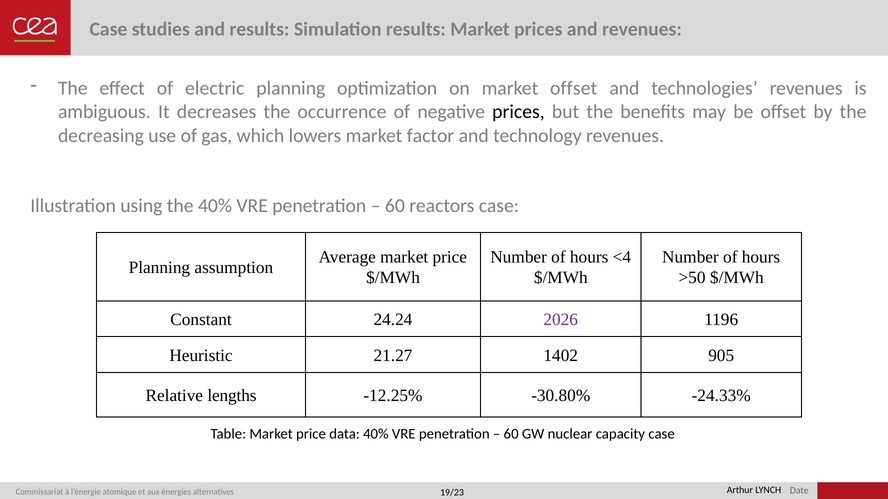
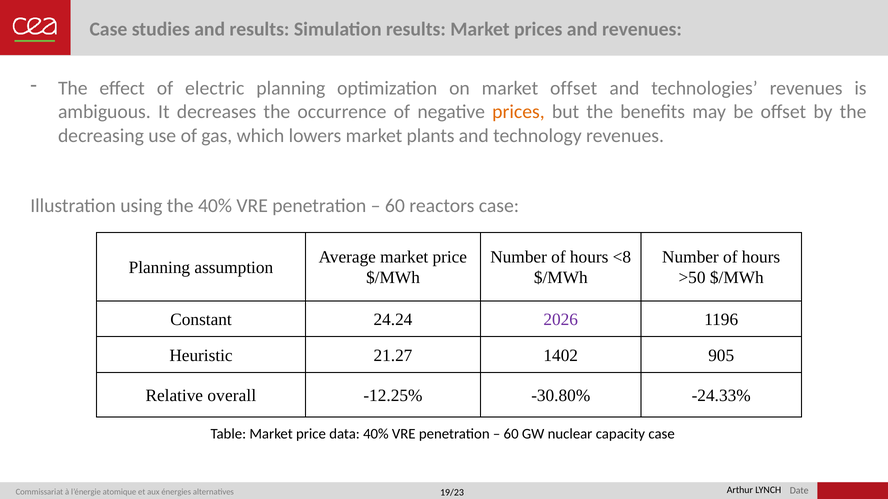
prices at (518, 112) colour: black -> orange
factor: factor -> plants
<4: <4 -> <8
lengths: lengths -> overall
